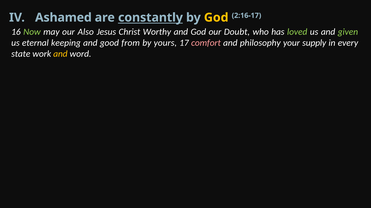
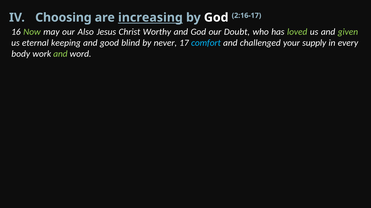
Ashamed: Ashamed -> Choosing
constantly: constantly -> increasing
God at (216, 18) colour: yellow -> white
from: from -> blind
yours: yours -> never
comfort colour: pink -> light blue
philosophy: philosophy -> challenged
state: state -> body
and at (60, 54) colour: yellow -> light green
